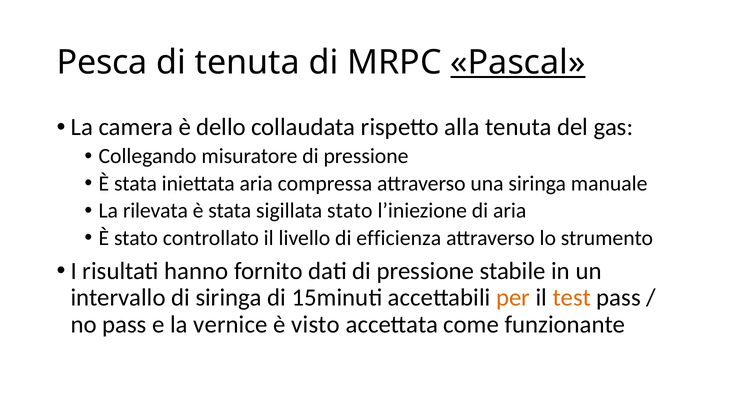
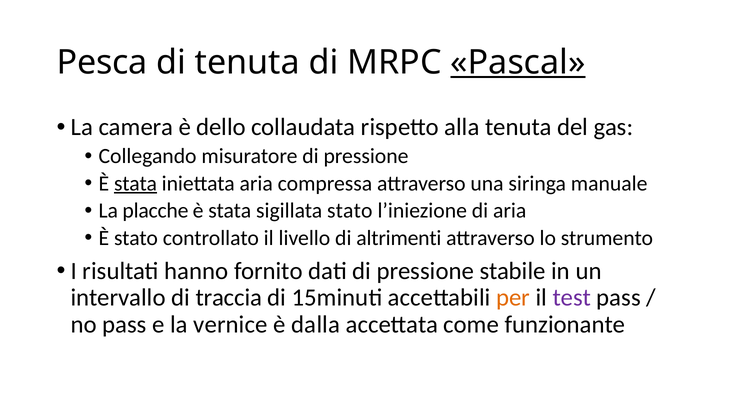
stata at (135, 184) underline: none -> present
rilevata: rilevata -> placche
efficienza: efficienza -> altrimenti
di siringa: siringa -> traccia
test colour: orange -> purple
visto: visto -> dalla
